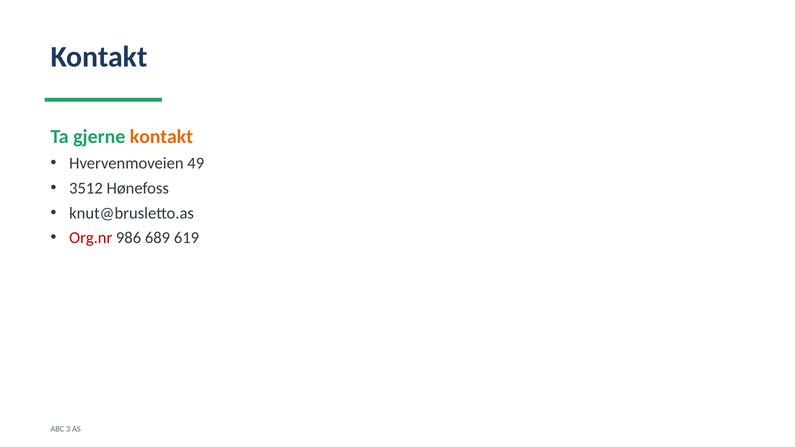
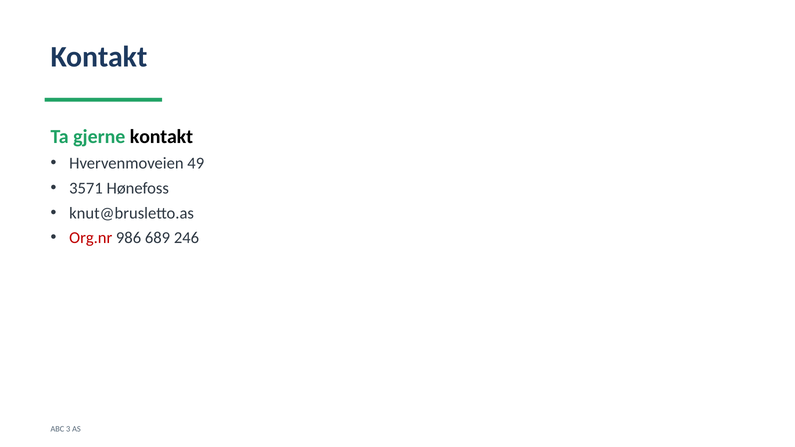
kontakt at (161, 137) colour: orange -> black
3512: 3512 -> 3571
619: 619 -> 246
